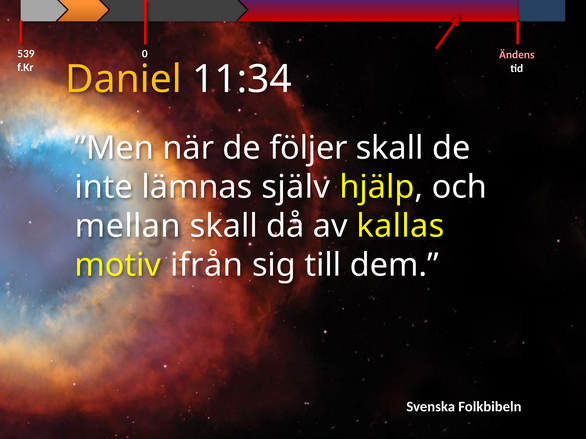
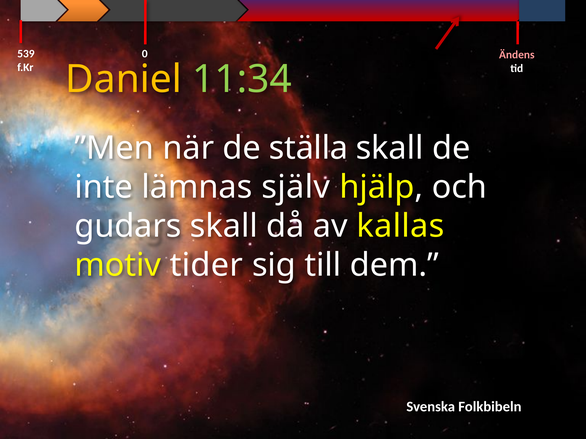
11:34 colour: white -> light green
följer: följer -> ställa
mellan: mellan -> gudars
ifrån: ifrån -> tider
